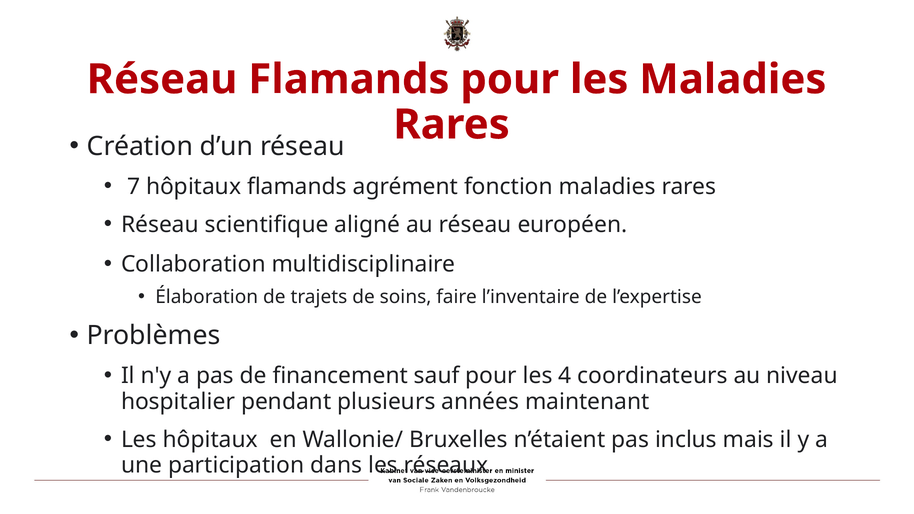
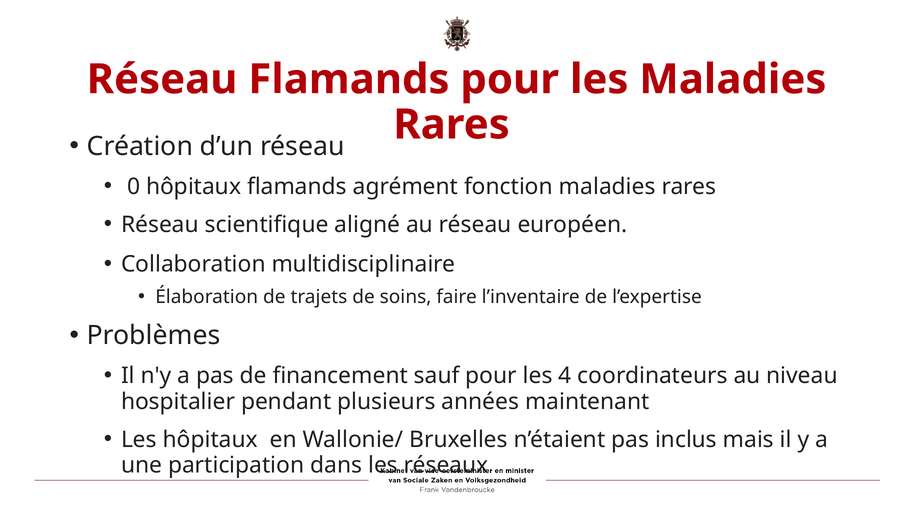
7: 7 -> 0
